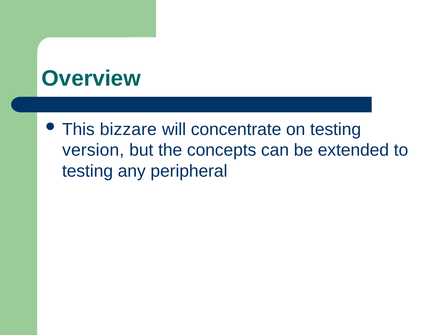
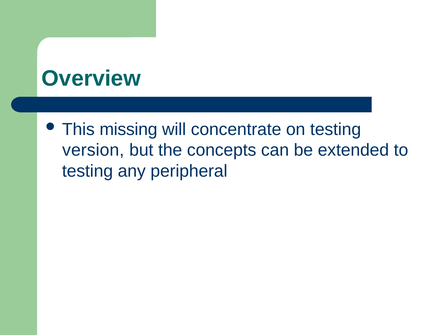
bizzare: bizzare -> missing
